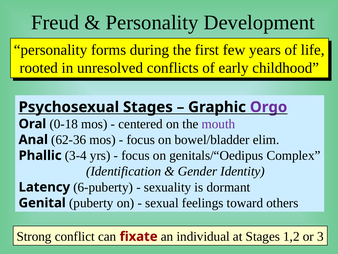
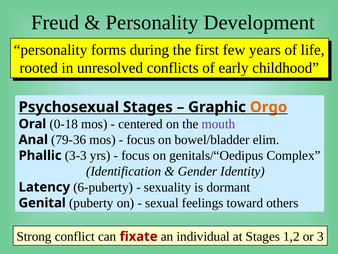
Orgo colour: purple -> orange
62-36: 62-36 -> 79-36
3-4: 3-4 -> 3-3
